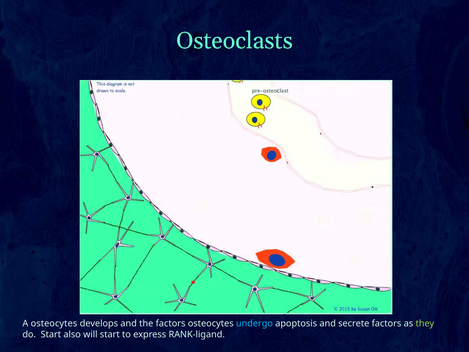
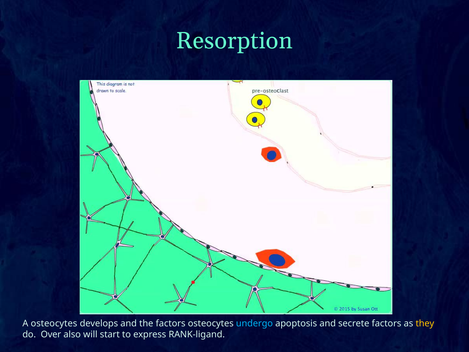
Osteoclasts: Osteoclasts -> Resorption
they colour: light green -> yellow
do Start: Start -> Over
